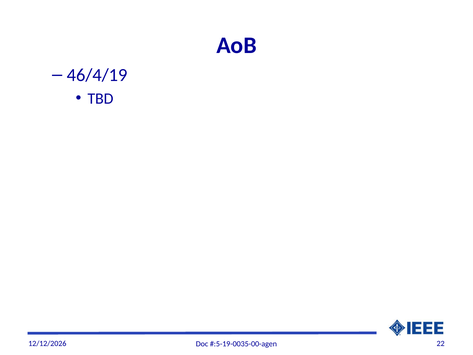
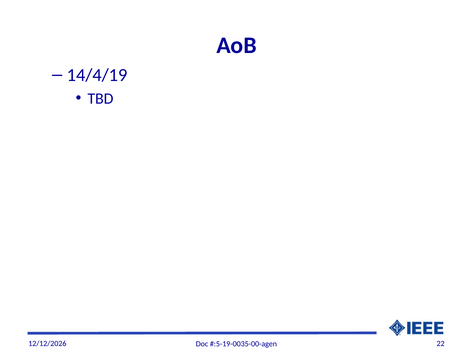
46/4/19: 46/4/19 -> 14/4/19
